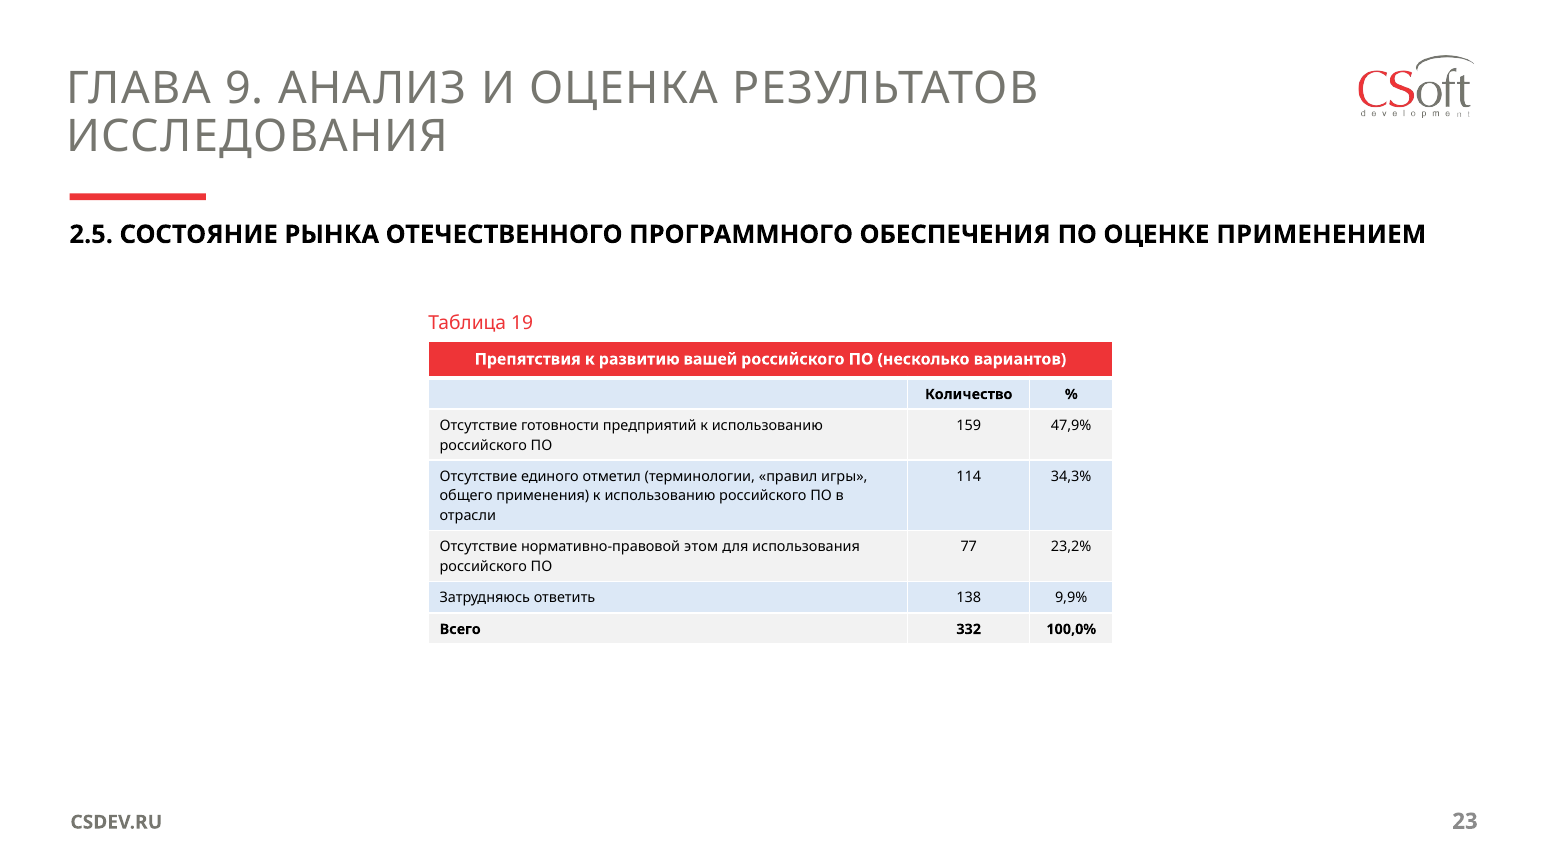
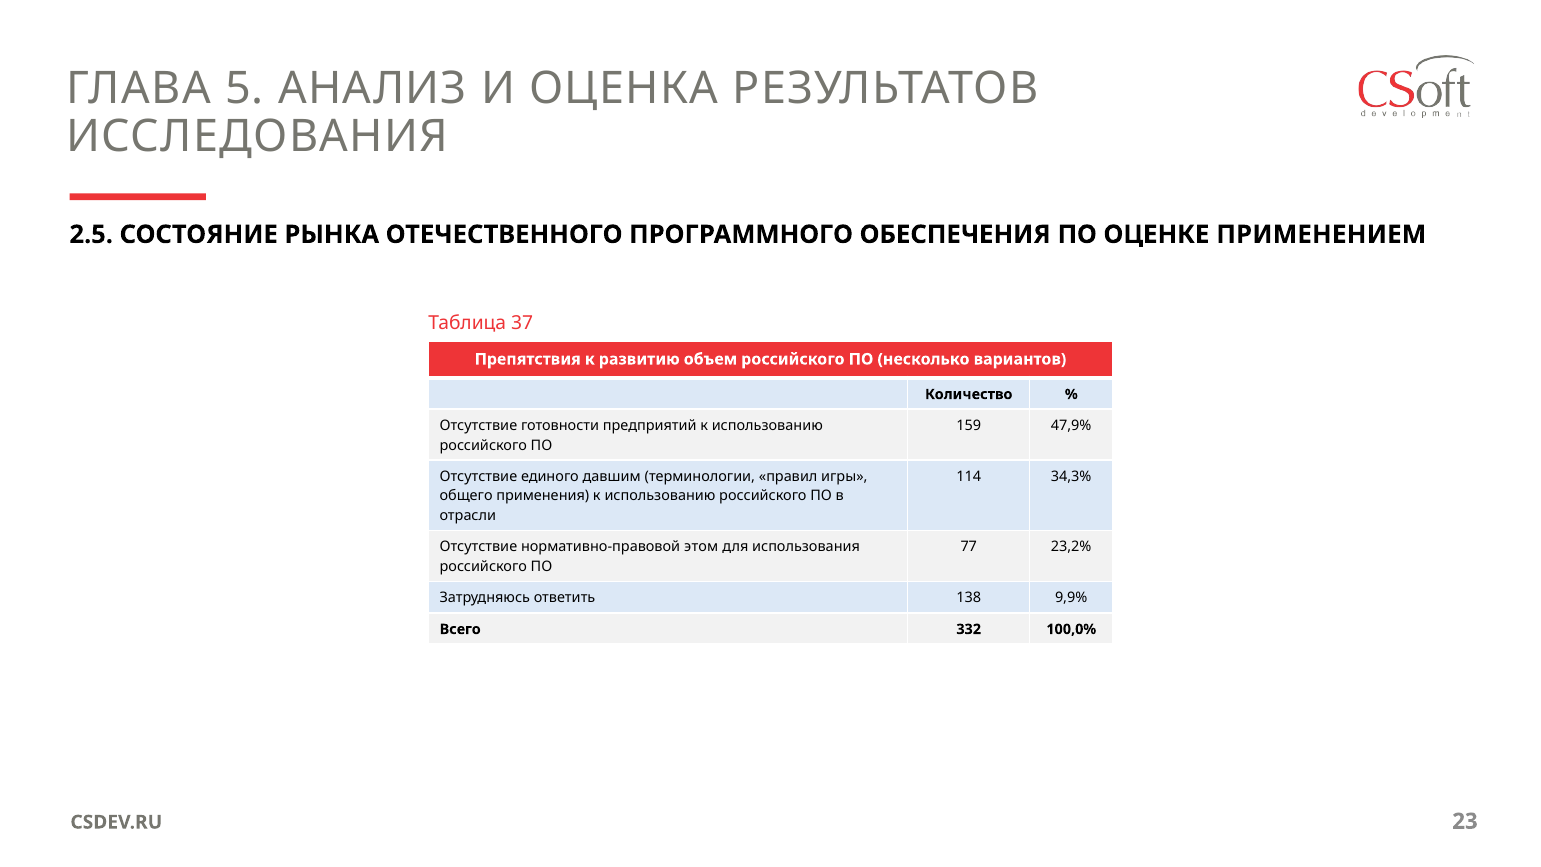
9: 9 -> 5
19: 19 -> 37
вашей: вашей -> объем
отметил: отметил -> давшим
